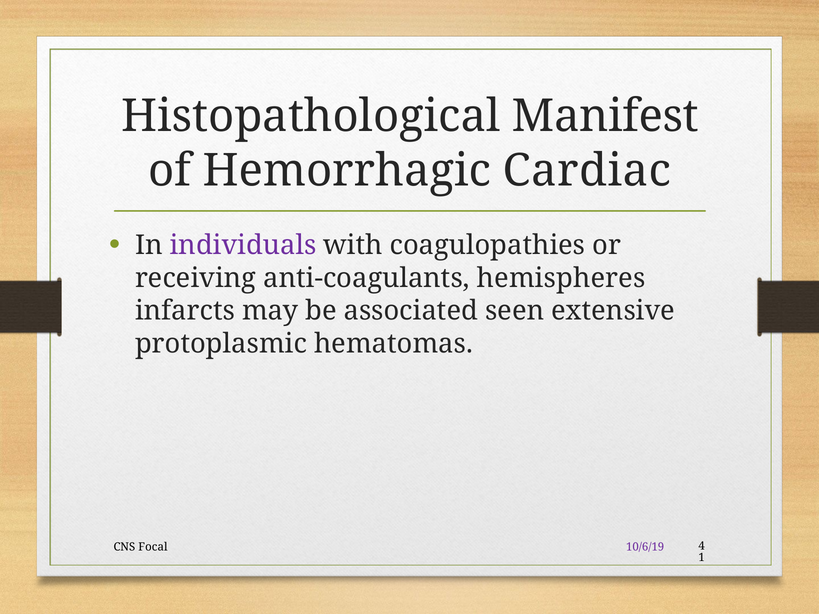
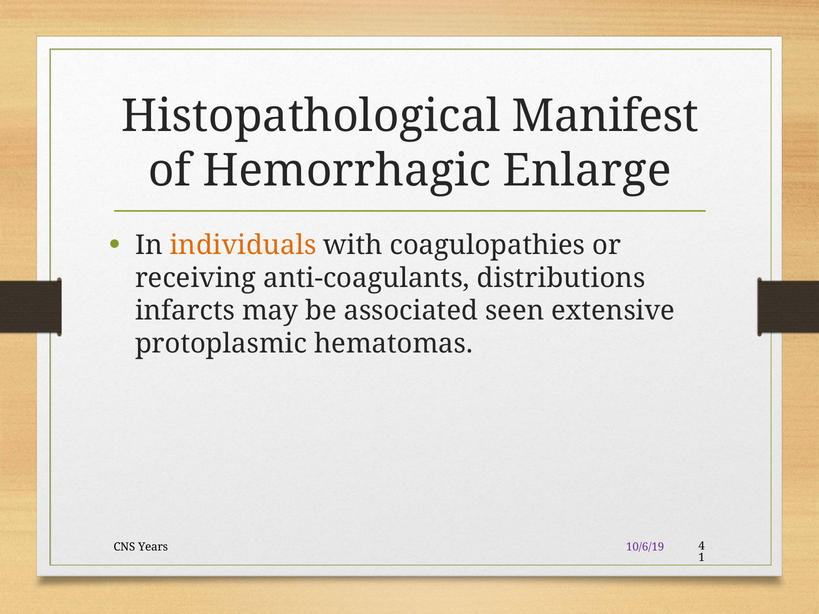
Cardiac: Cardiac -> Enlarge
individuals colour: purple -> orange
hemispheres: hemispheres -> distributions
Focal: Focal -> Years
